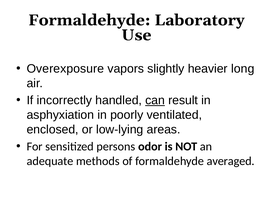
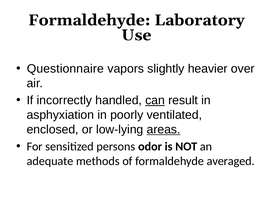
Overexposure: Overexposure -> Questionnaire
long: long -> over
areas underline: none -> present
